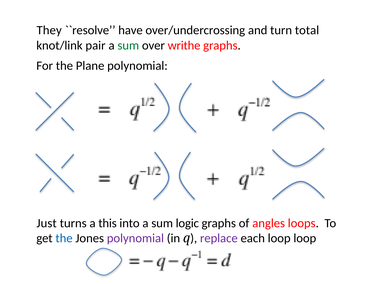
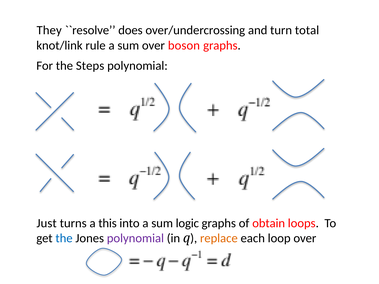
have: have -> does
pair: pair -> rule
sum at (128, 45) colour: green -> black
writhe: writhe -> boson
Plane: Plane -> Steps
angles: angles -> obtain
replace colour: purple -> orange
loop loop: loop -> over
